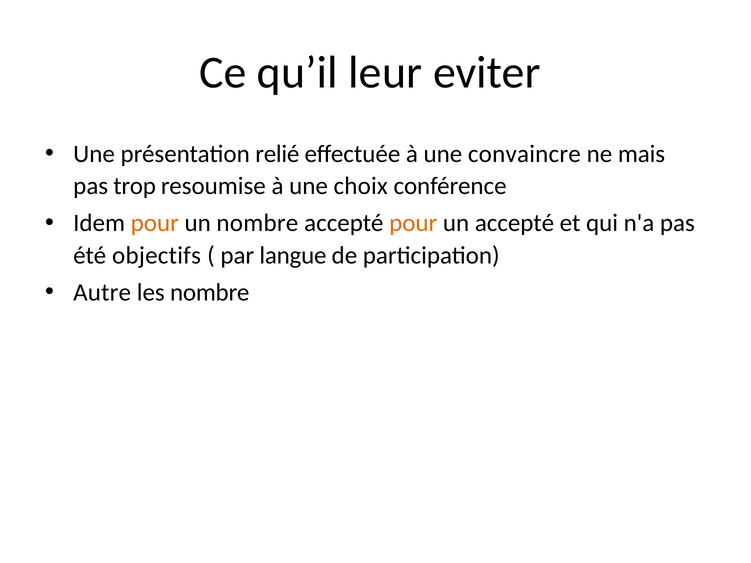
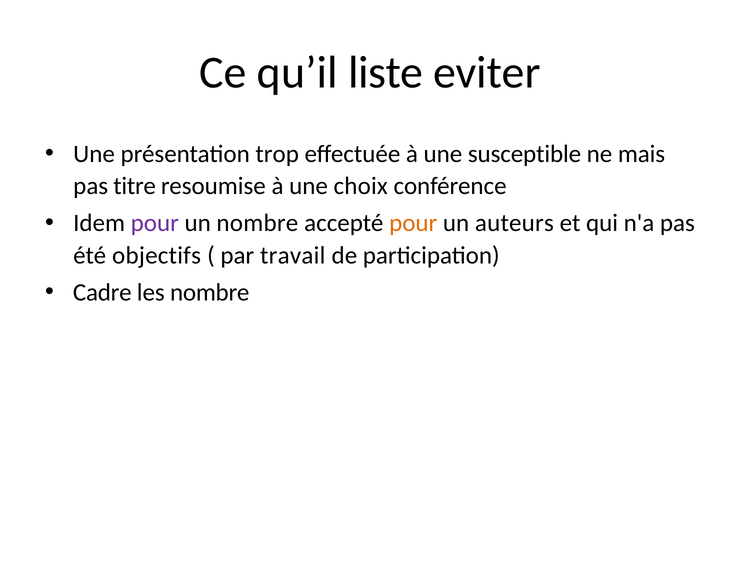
leur: leur -> liste
relié: relié -> trop
convaincre: convaincre -> susceptible
trop: trop -> titre
pour at (155, 223) colour: orange -> purple
un accepté: accepté -> auteurs
langue: langue -> travail
Autre: Autre -> Cadre
